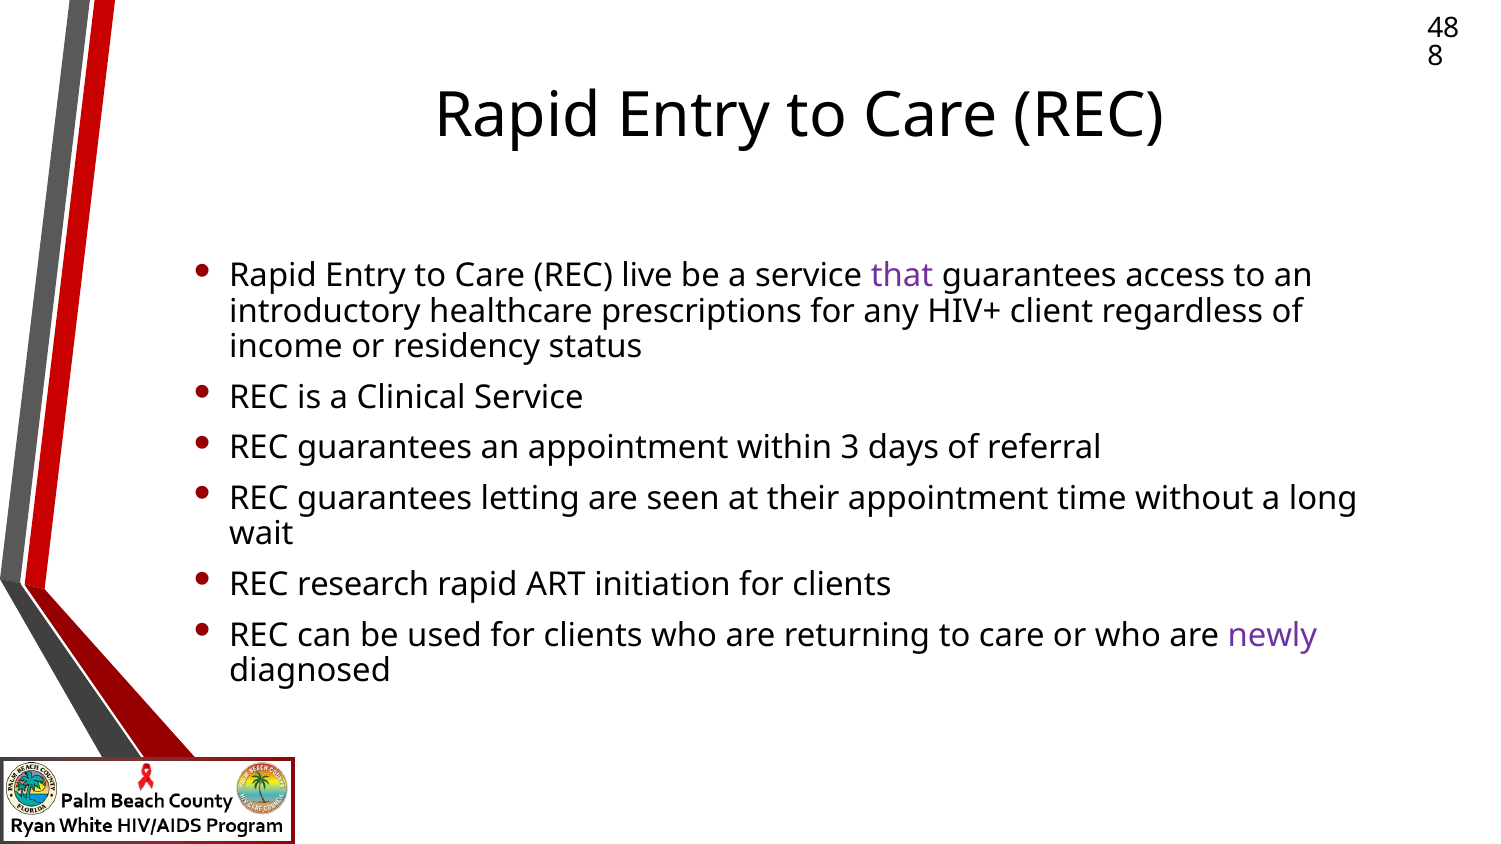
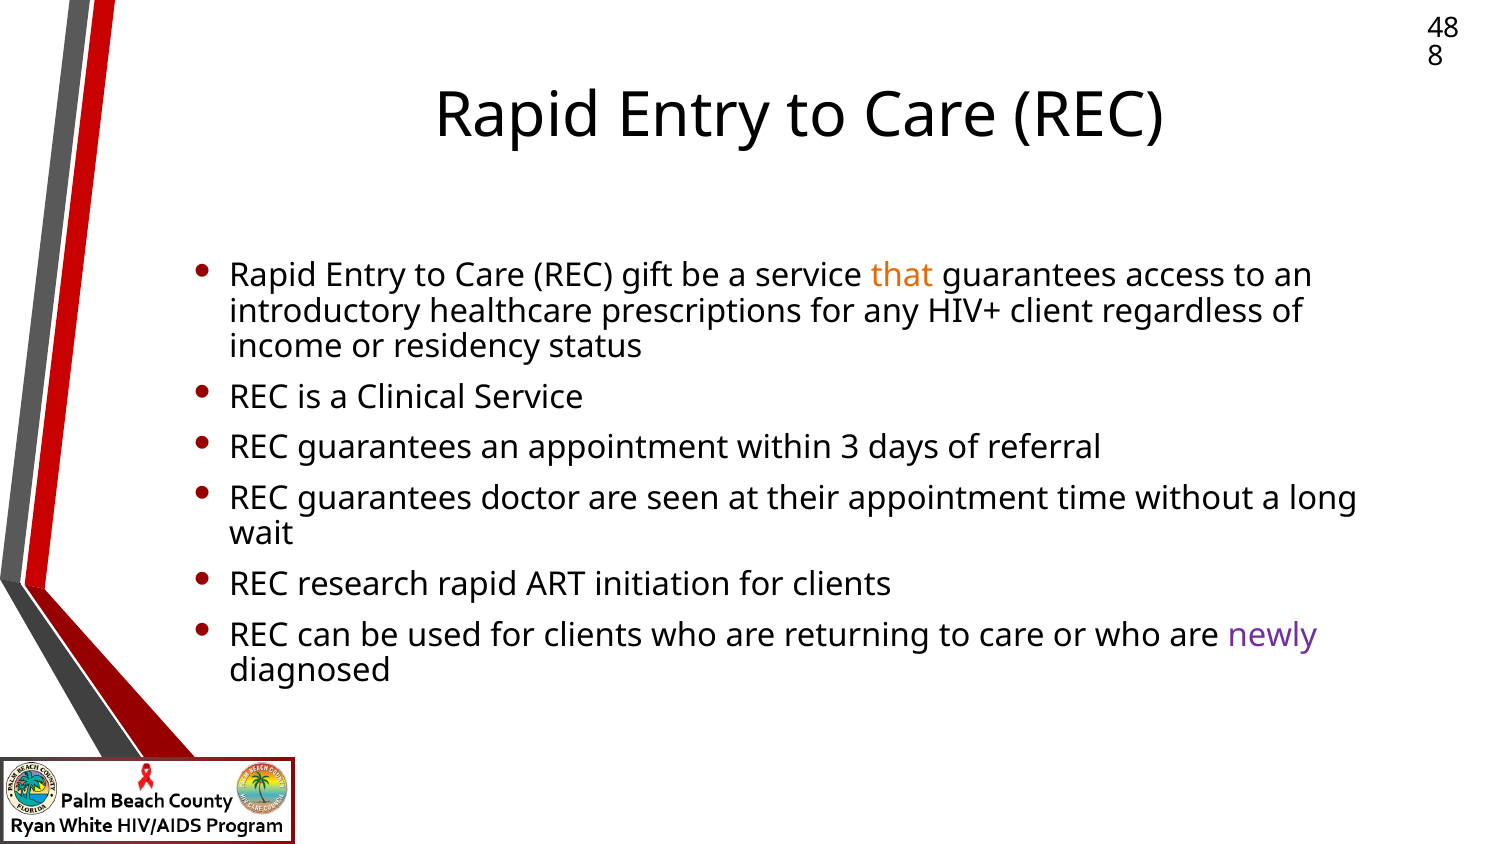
live: live -> gift
that colour: purple -> orange
letting: letting -> doctor
